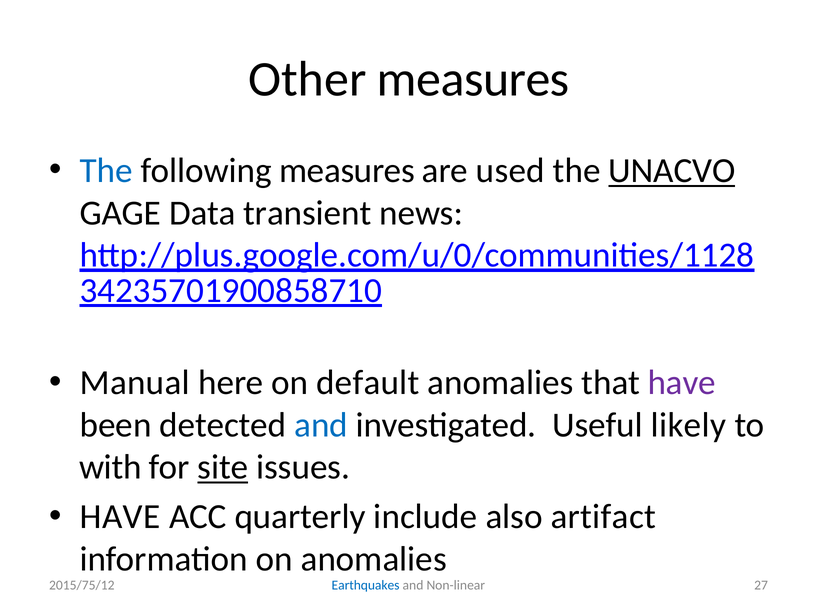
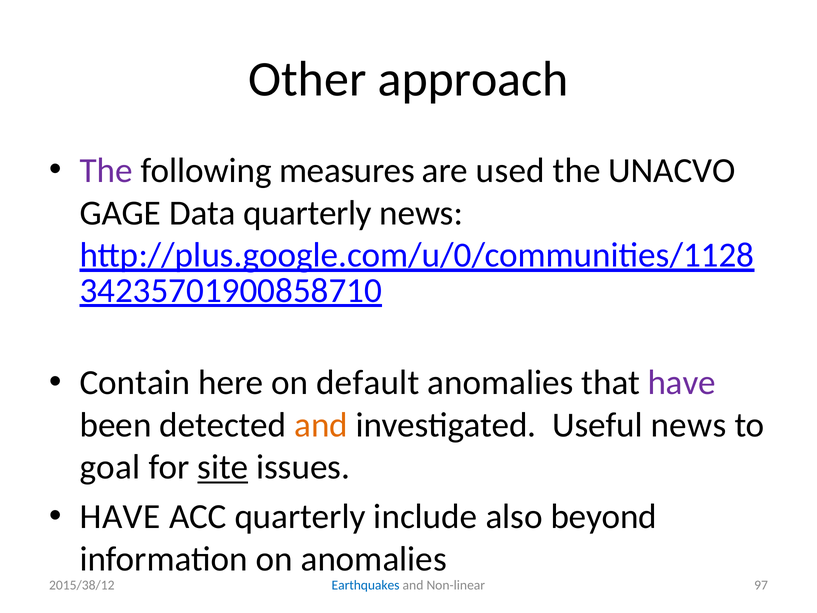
Other measures: measures -> approach
The at (106, 171) colour: blue -> purple
UNACVO underline: present -> none
Data transient: transient -> quarterly
Manual: Manual -> Contain
and at (321, 425) colour: blue -> orange
Useful likely: likely -> news
with: with -> goal
artifact: artifact -> beyond
27: 27 -> 97
2015/75/12: 2015/75/12 -> 2015/38/12
